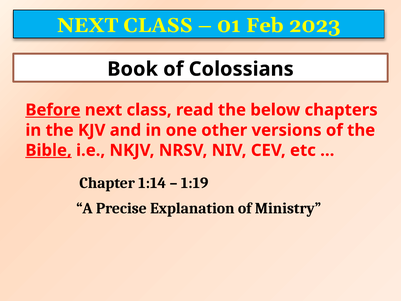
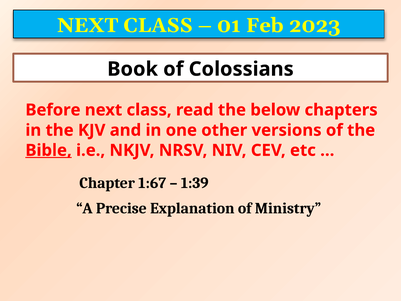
Before underline: present -> none
1:14: 1:14 -> 1:67
1:19: 1:19 -> 1:39
